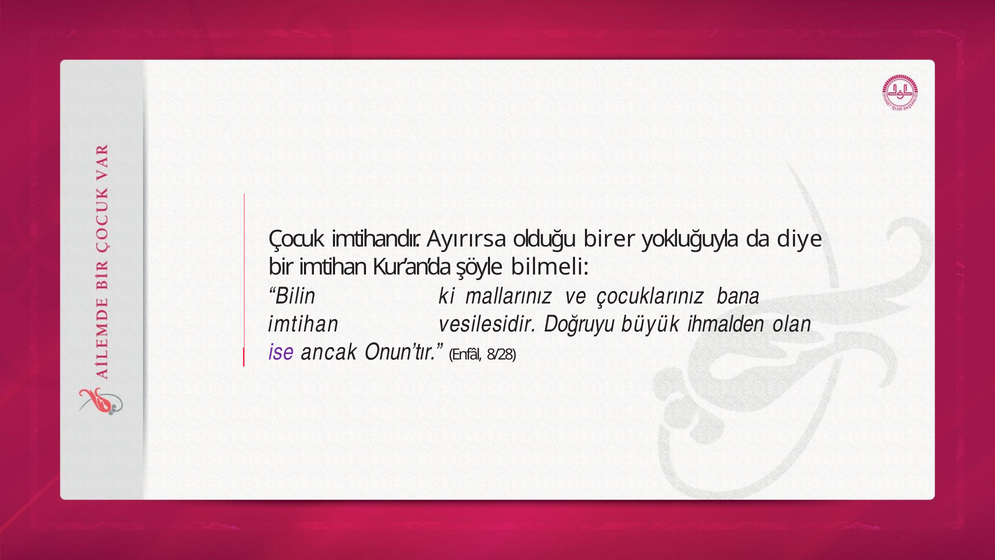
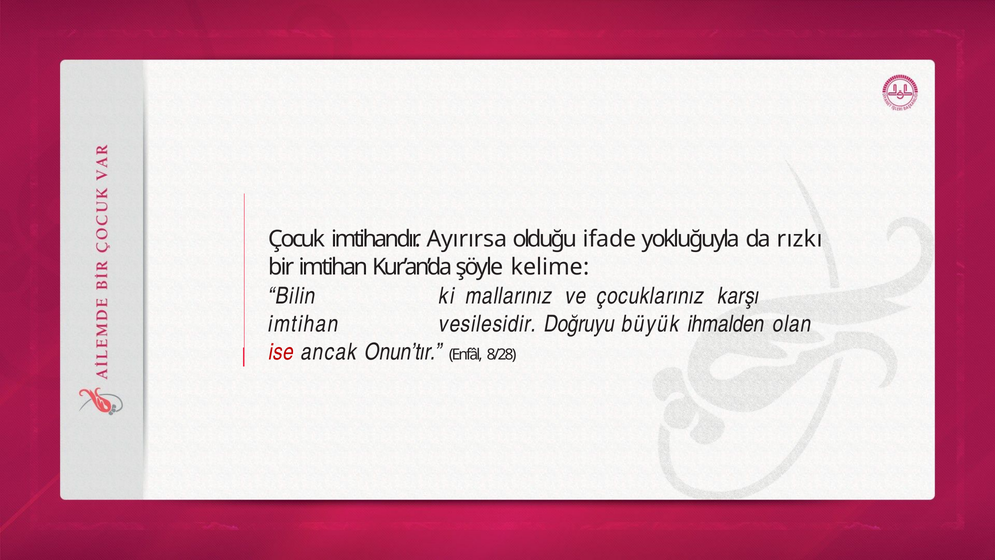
birer: birer -> ifade
diye: diye -> rızkı
bilmeli: bilmeli -> kelime
bana: bana -> karşı
ise colour: purple -> red
